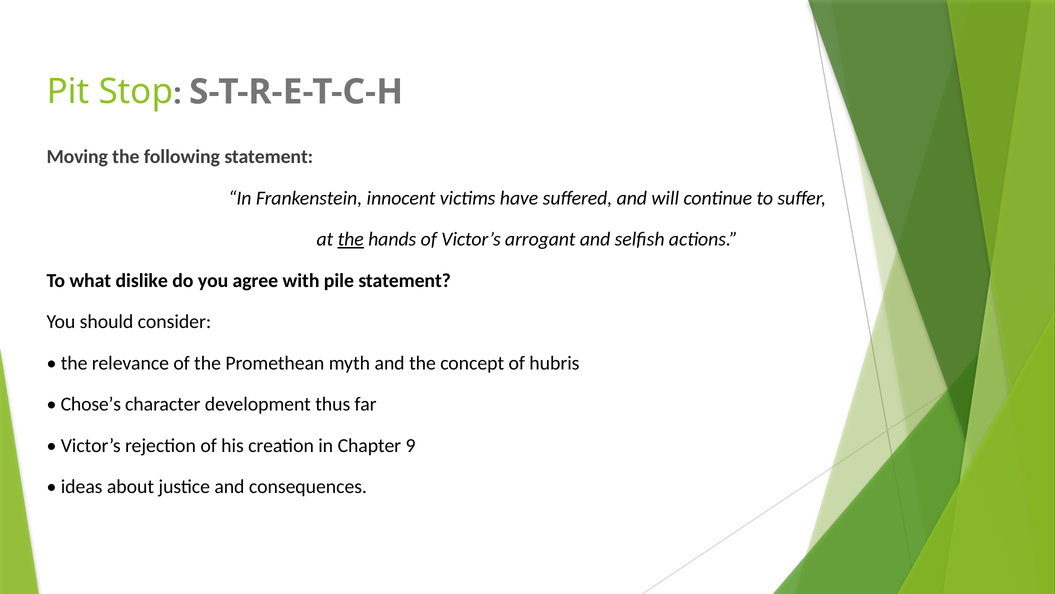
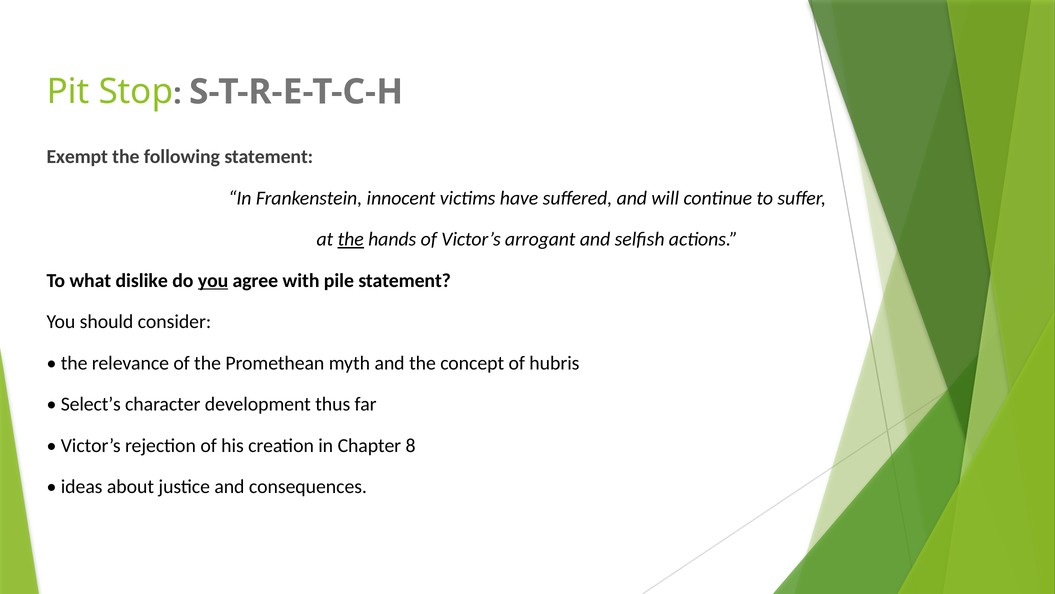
Moving: Moving -> Exempt
you at (213, 280) underline: none -> present
Chose’s: Chose’s -> Select’s
9: 9 -> 8
